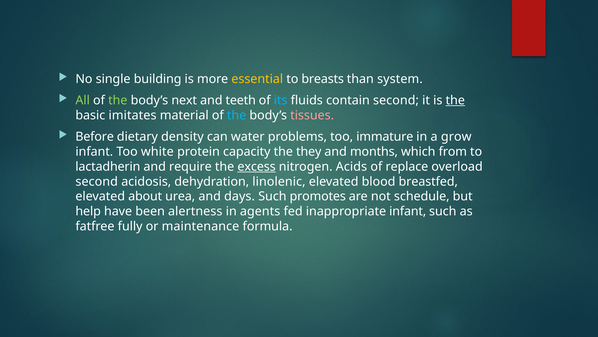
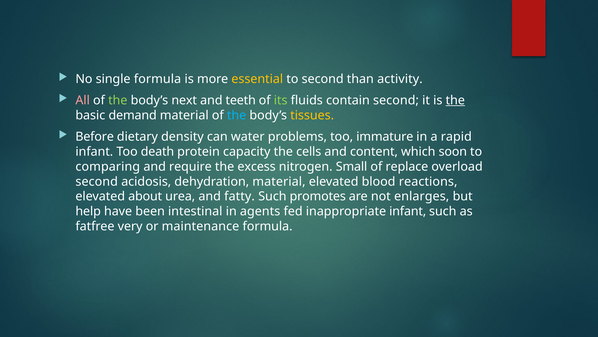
single building: building -> formula
to breasts: breasts -> second
system: system -> activity
All colour: light green -> pink
its colour: light blue -> light green
imitates: imitates -> demand
tissues colour: pink -> yellow
grow: grow -> rapid
white: white -> death
they: they -> cells
months: months -> content
from: from -> soon
lactadherin: lactadherin -> comparing
excess underline: present -> none
Acids: Acids -> Small
dehydration linolenic: linolenic -> material
breastfed: breastfed -> reactions
days: days -> fatty
schedule: schedule -> enlarges
alertness: alertness -> intestinal
fully: fully -> very
